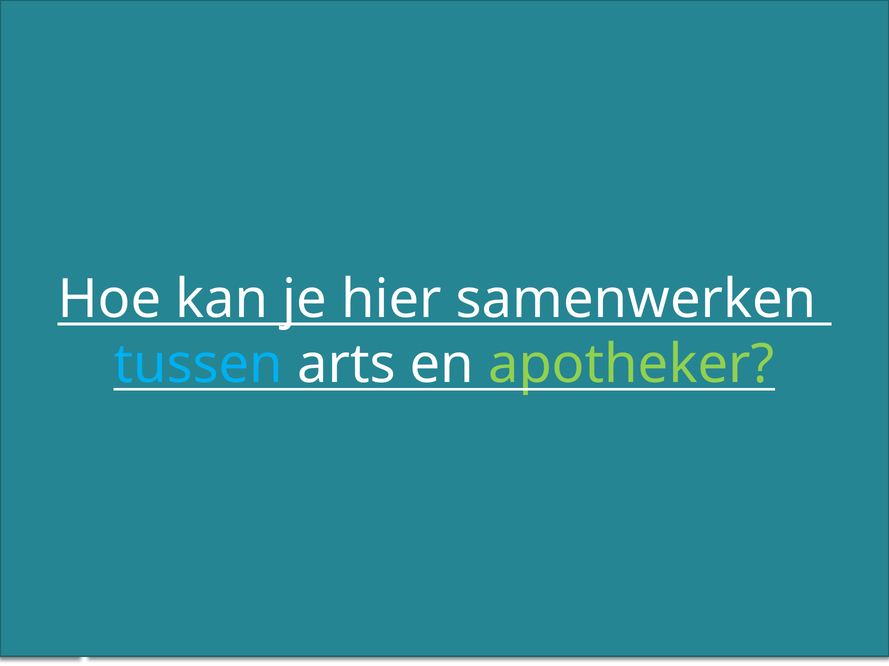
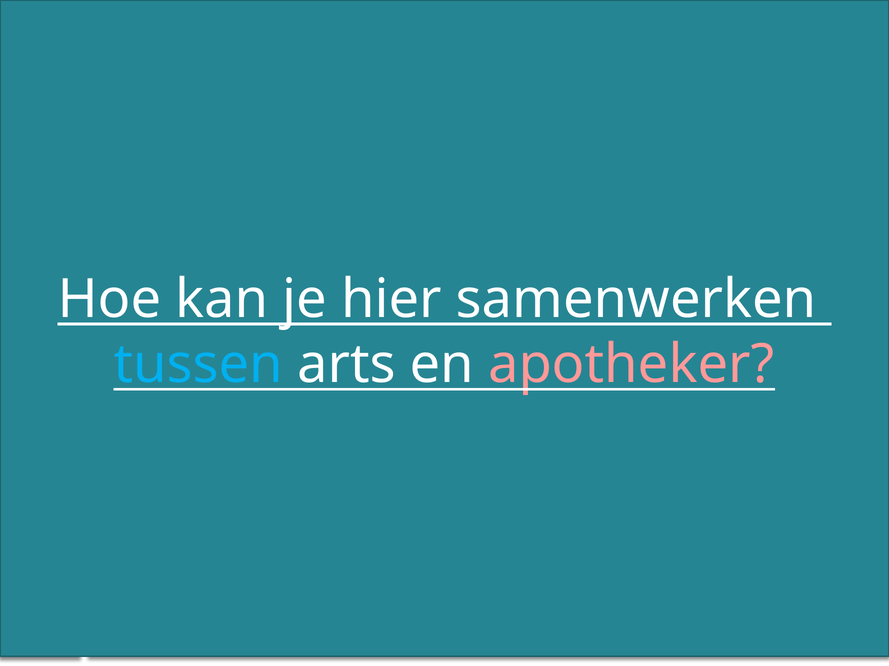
apotheker colour: light green -> pink
